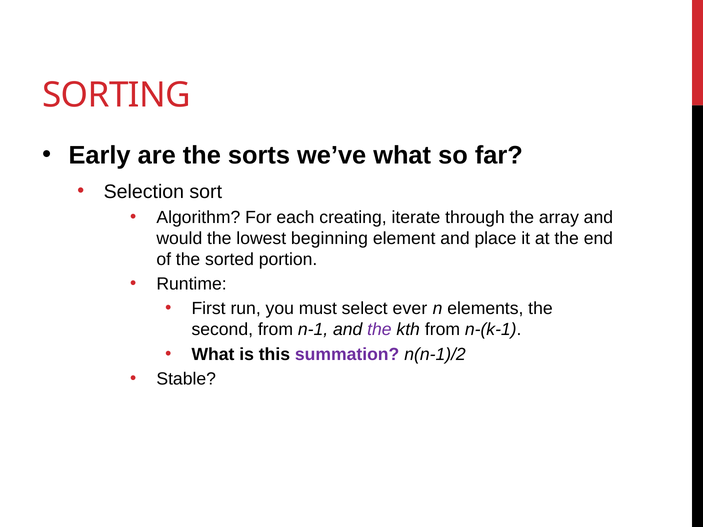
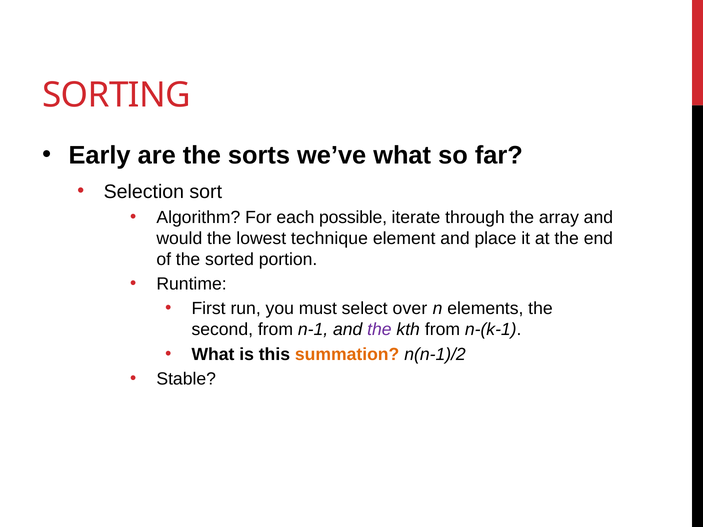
creating: creating -> possible
beginning: beginning -> technique
ever: ever -> over
summation colour: purple -> orange
